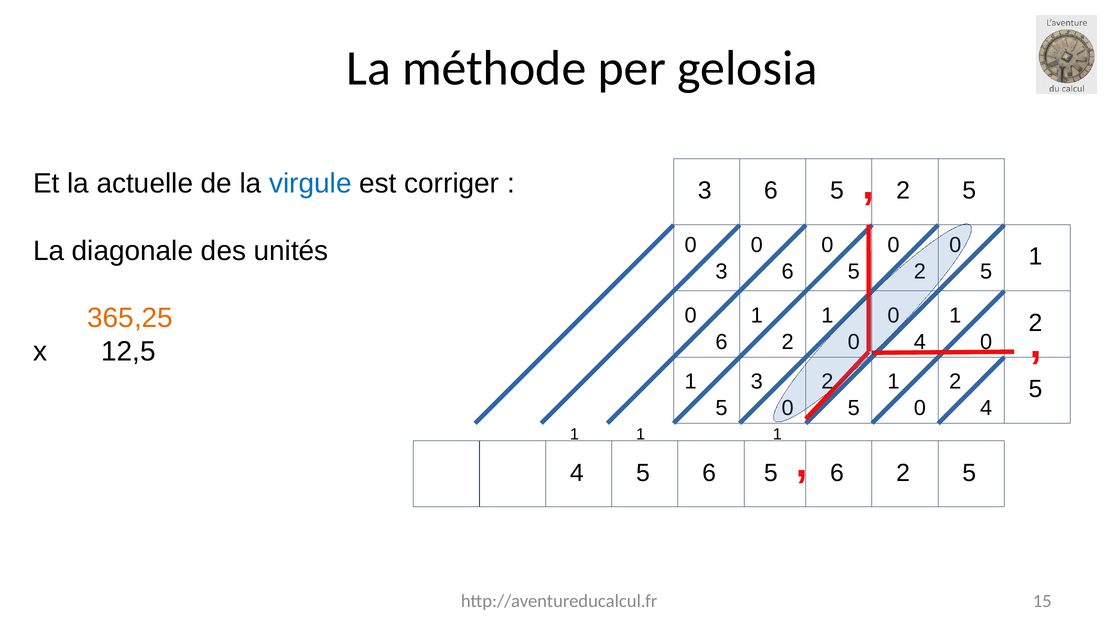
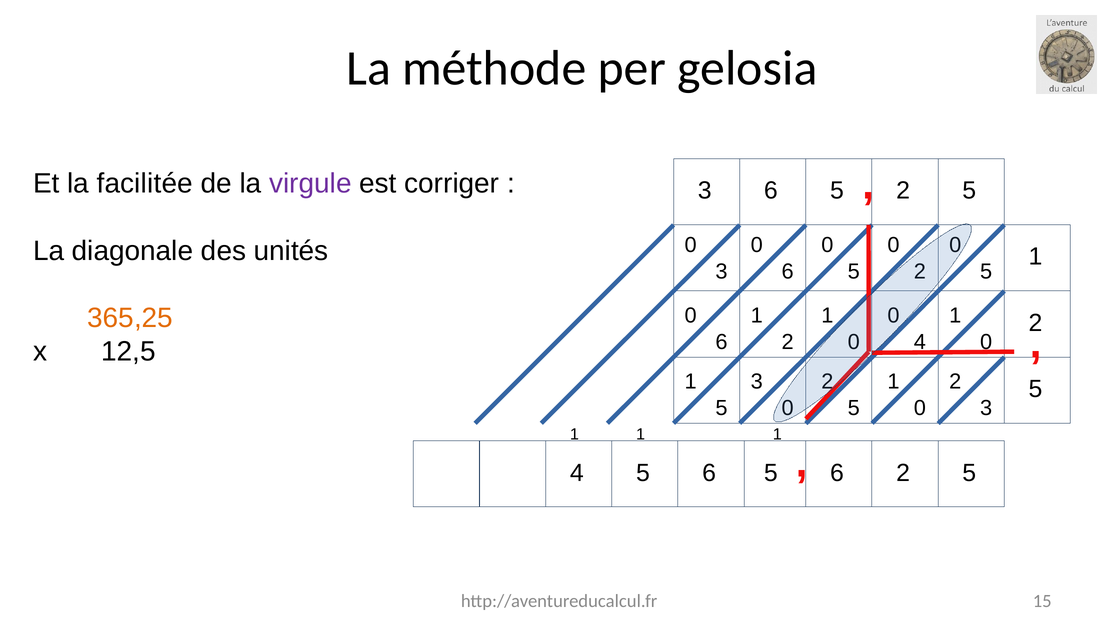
actuelle: actuelle -> facilitée
virgule colour: blue -> purple
4 at (986, 408): 4 -> 3
